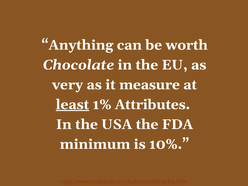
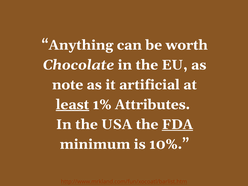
very: very -> note
measure: measure -> artificial
FDA underline: none -> present
